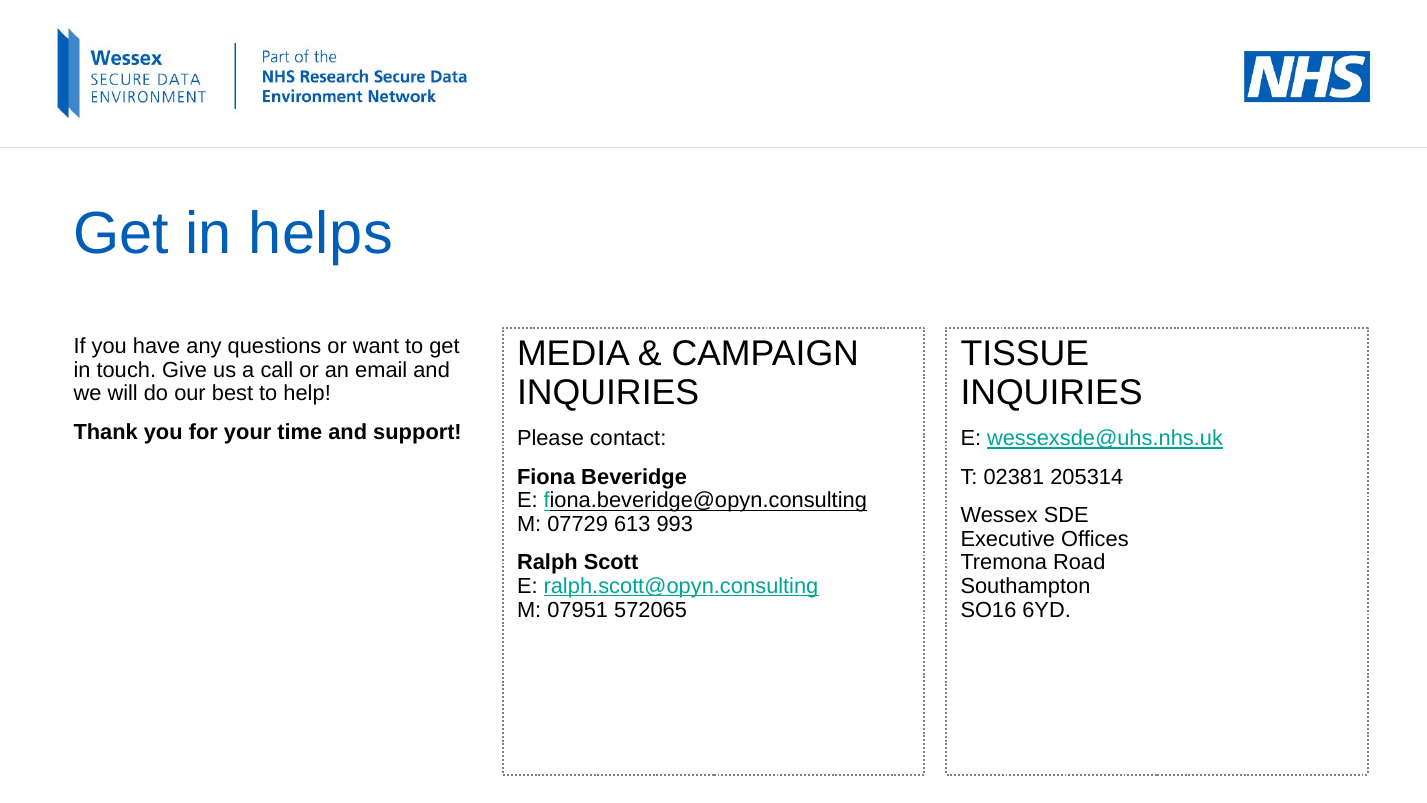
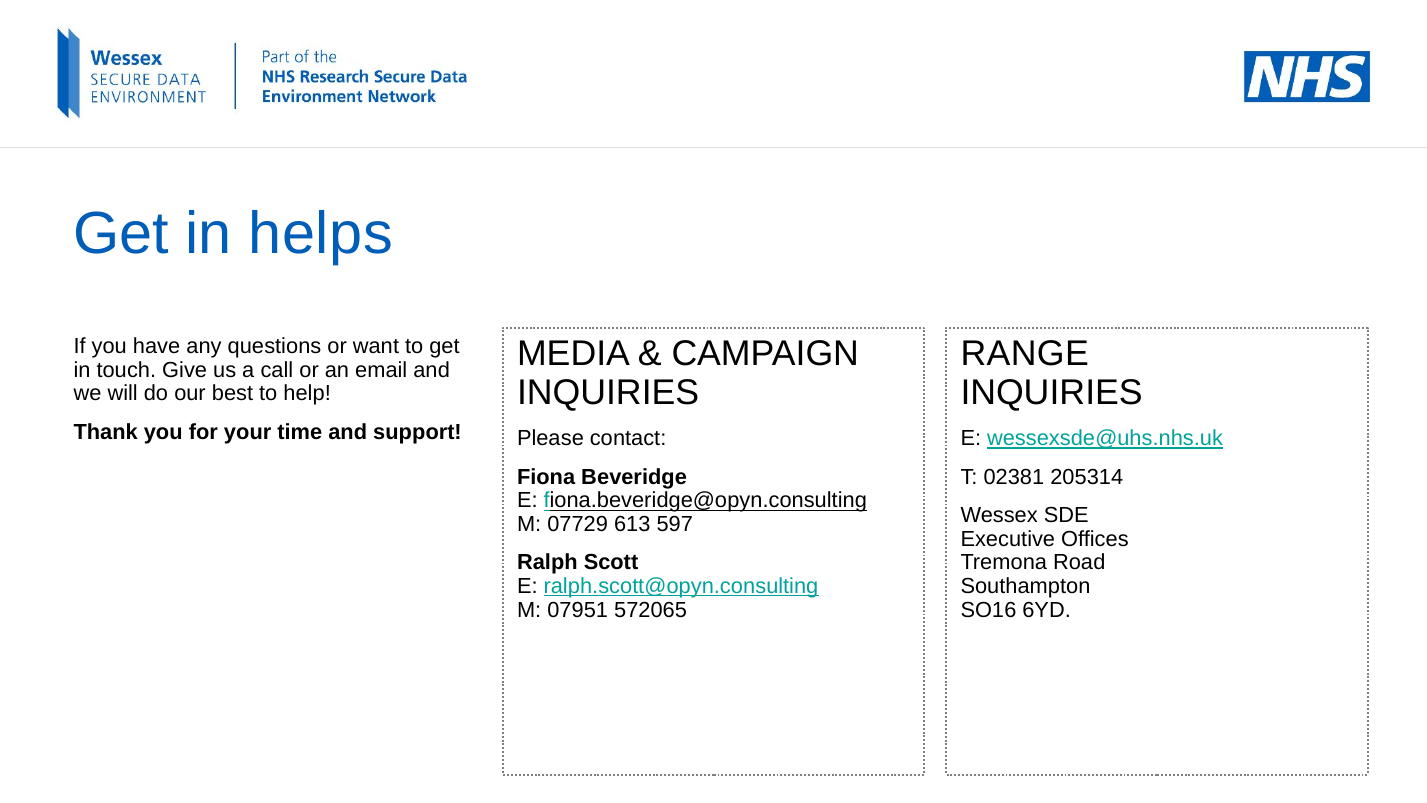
TISSUE: TISSUE -> RANGE
993: 993 -> 597
